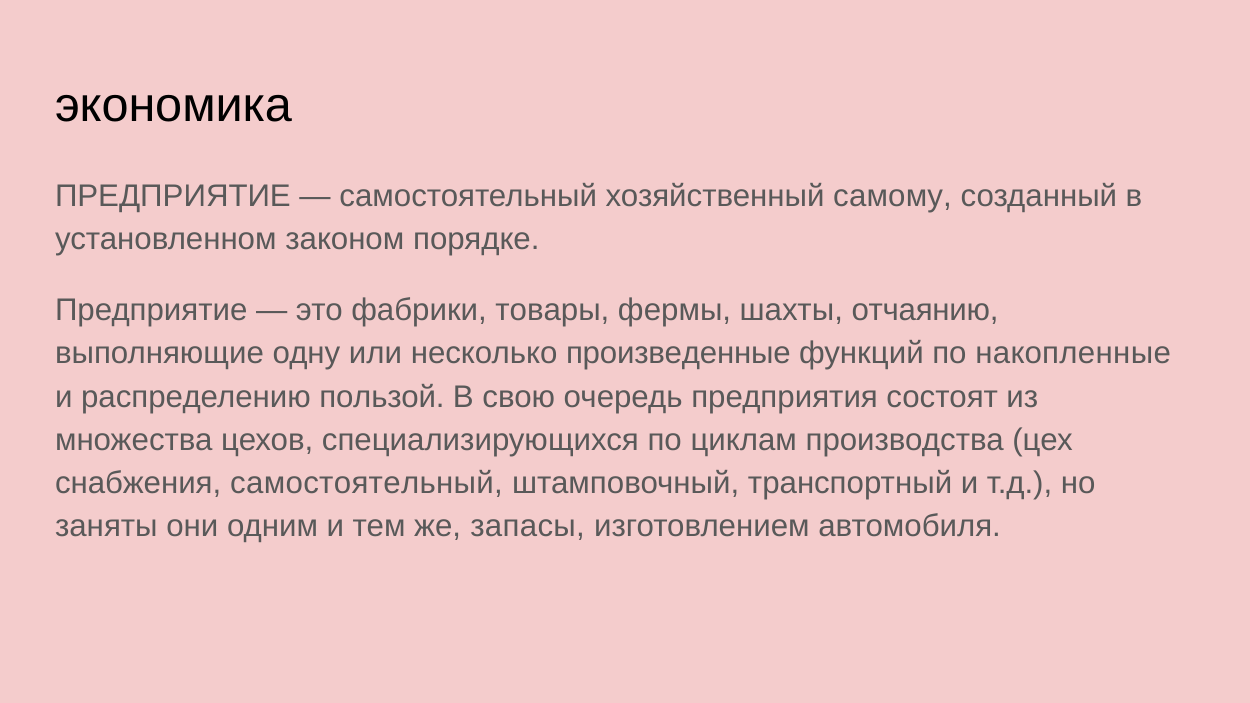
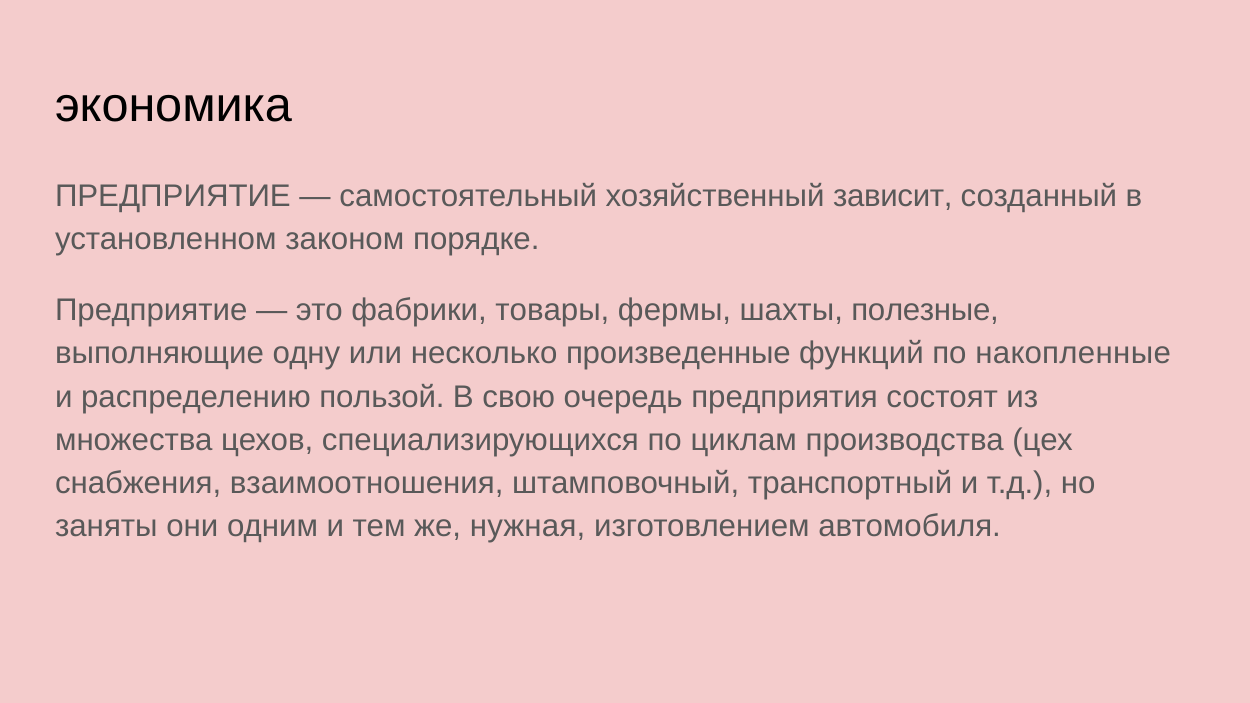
самому: самому -> зависит
отчаянию: отчаянию -> полезные
снабжения самостоятельный: самостоятельный -> взаимоотношения
запасы: запасы -> нужная
